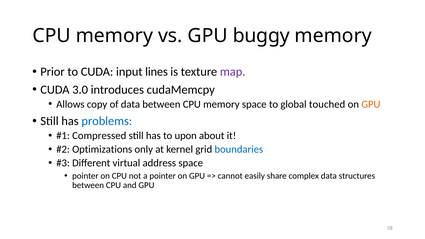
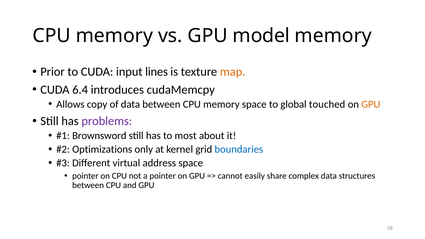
buggy: buggy -> model
map colour: purple -> orange
3.0: 3.0 -> 6.4
problems colour: blue -> purple
Compressed: Compressed -> Brownsword
upon: upon -> most
